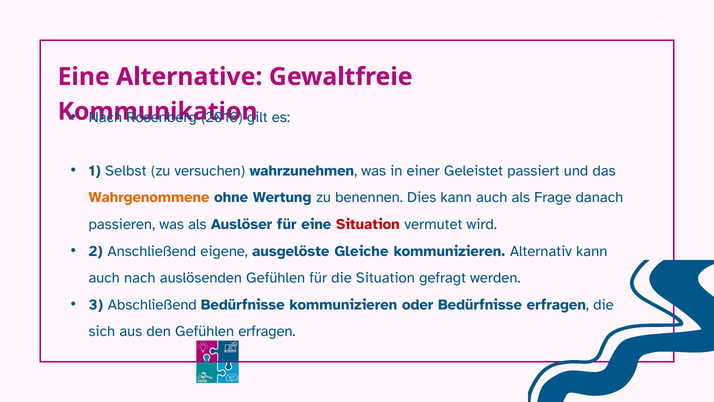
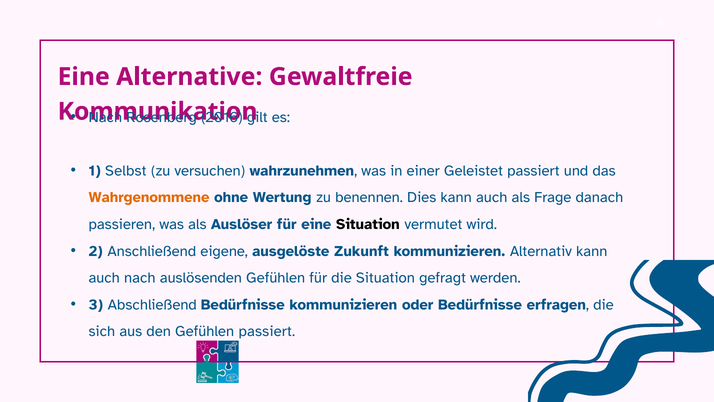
Situation at (368, 224) colour: red -> black
Gleiche: Gleiche -> Zukunft
Gefühlen erfragen: erfragen -> passiert
